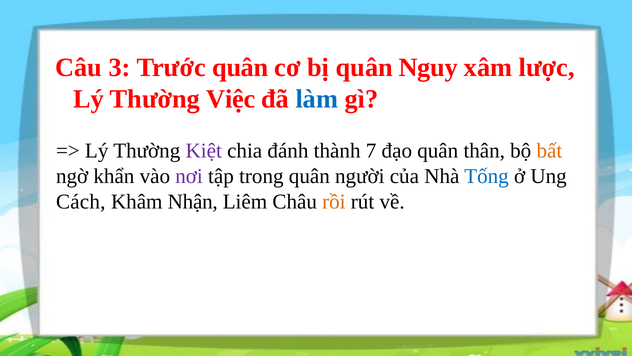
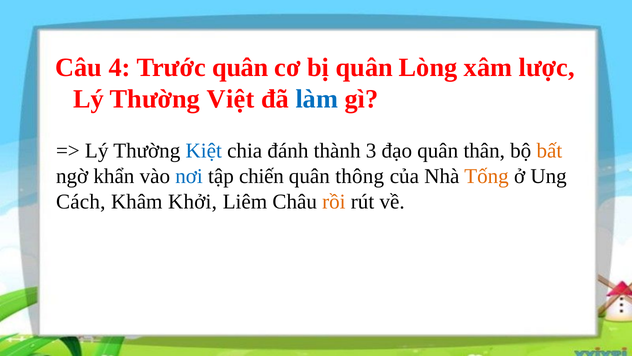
3: 3 -> 4
Nguy: Nguy -> Lòng
Việc: Việc -> Việt
Kiệt colour: purple -> blue
7: 7 -> 3
nơi colour: purple -> blue
trong: trong -> chiến
người: người -> thông
Tống colour: blue -> orange
Nhận: Nhận -> Khởi
